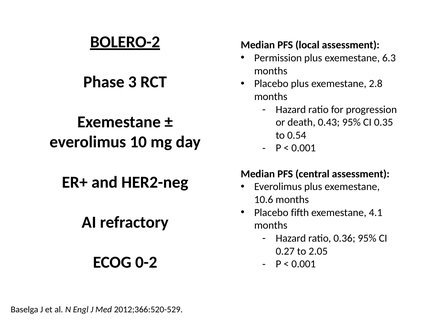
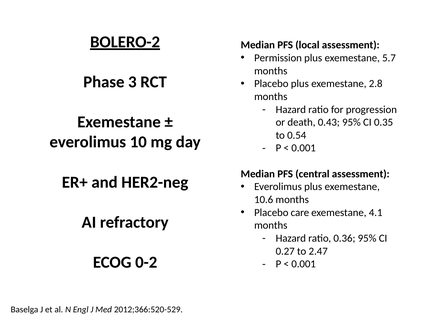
6.3: 6.3 -> 5.7
fifth: fifth -> care
2.05: 2.05 -> 2.47
